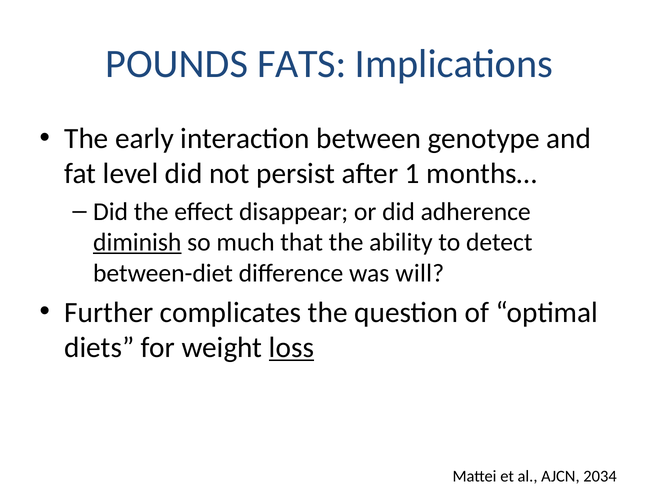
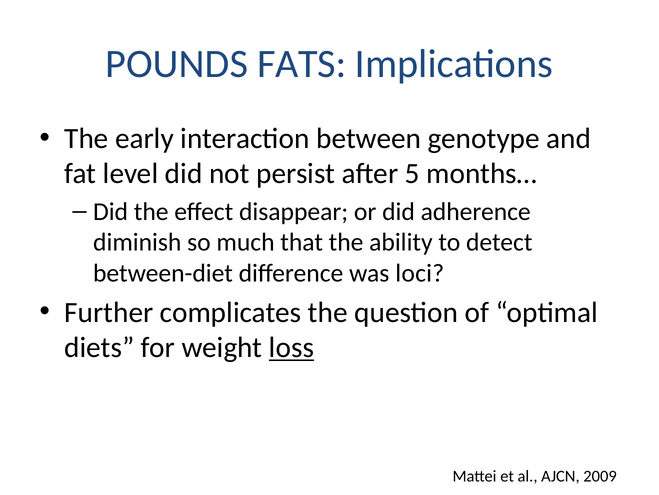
1: 1 -> 5
diminish underline: present -> none
will: will -> loci
2034: 2034 -> 2009
